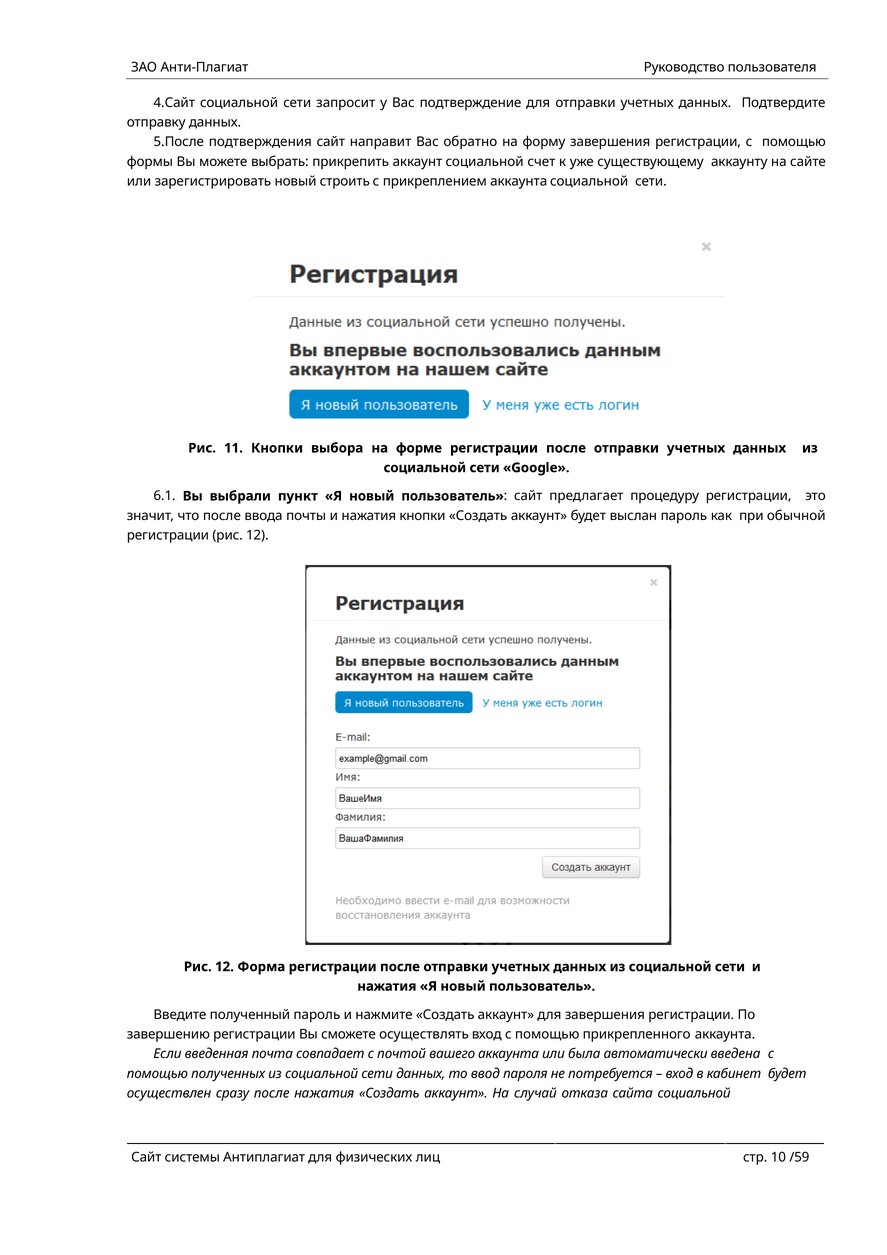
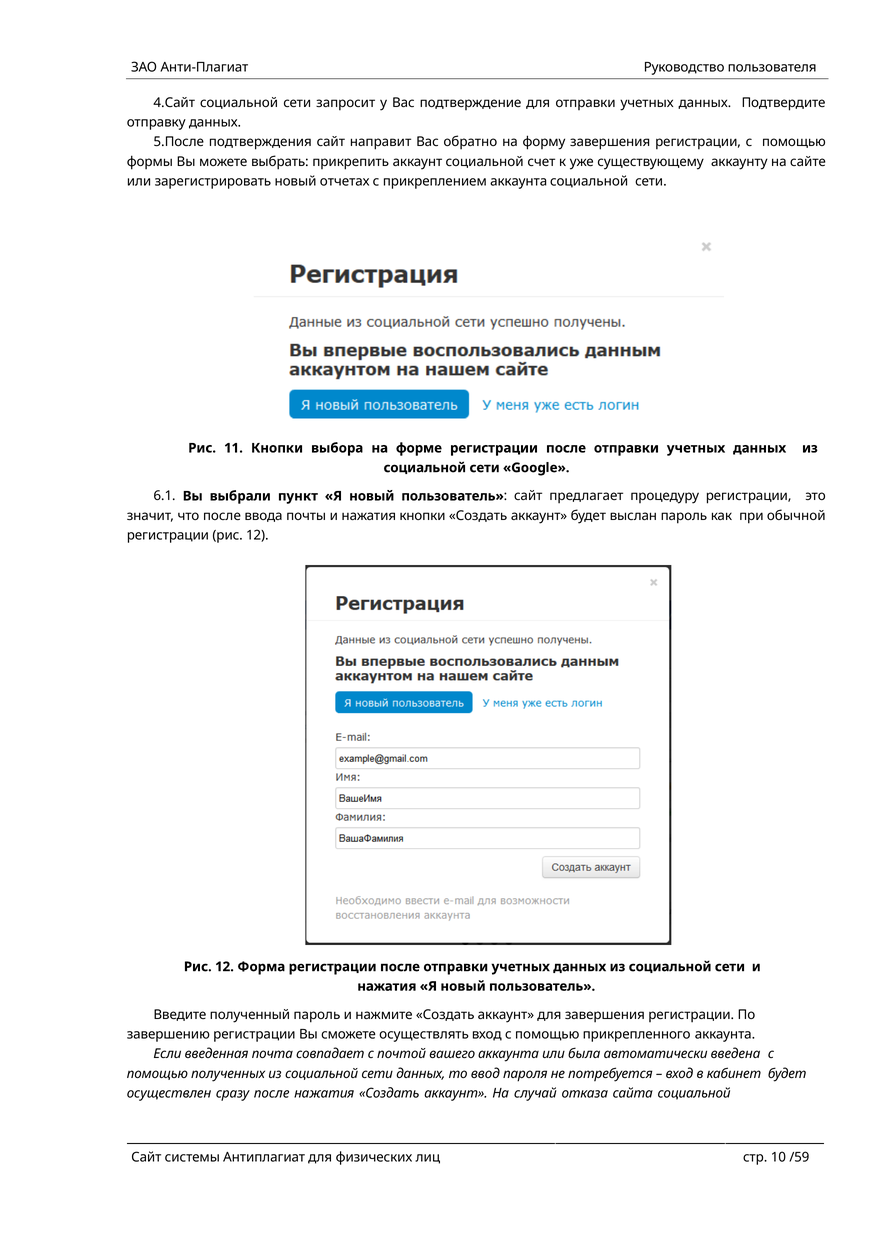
строить: строить -> отчетах
